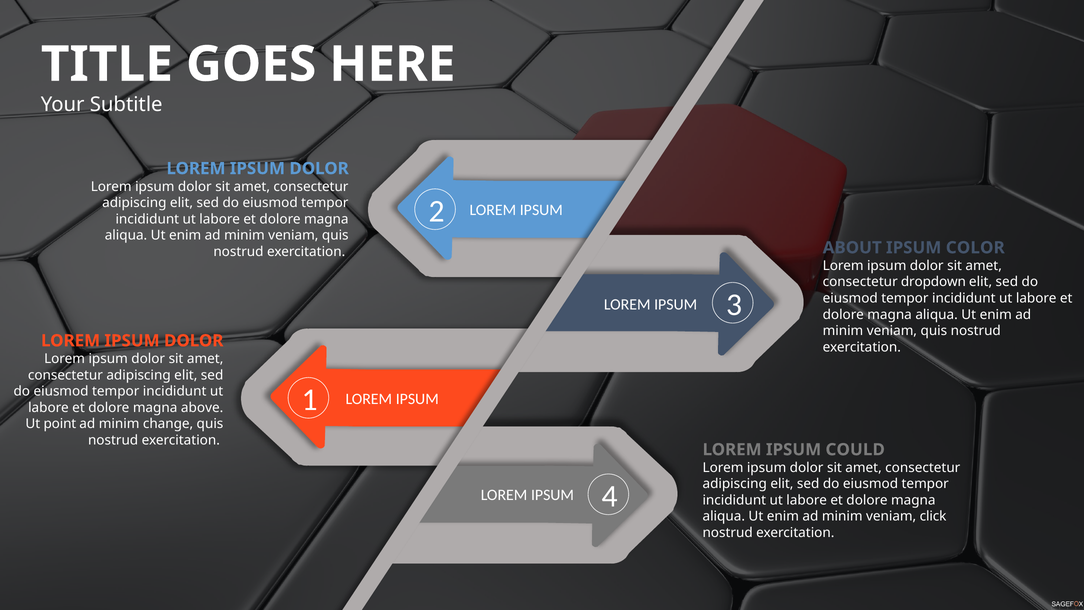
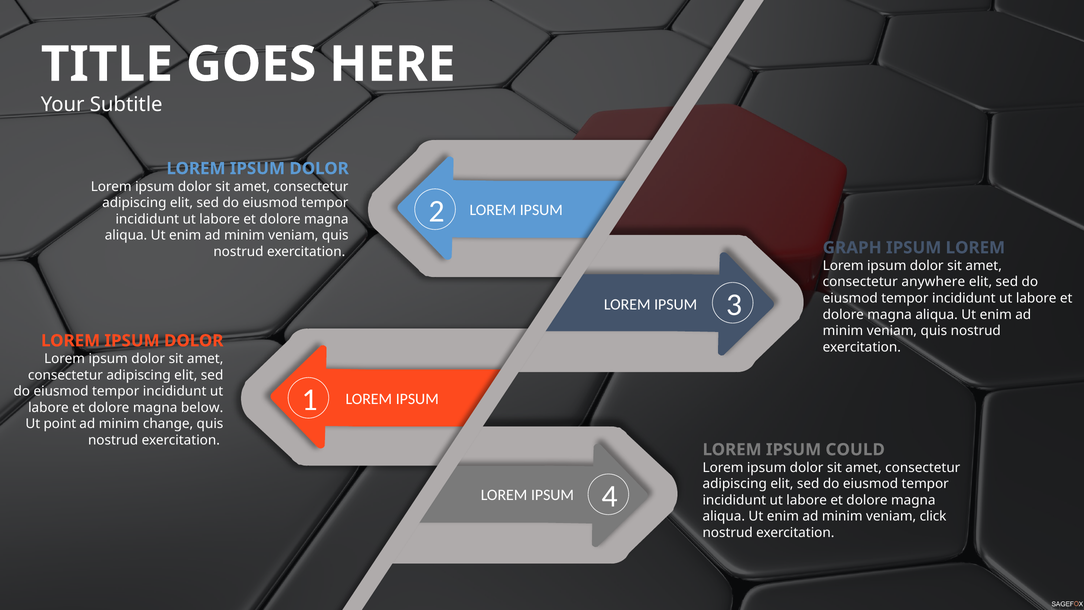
ABOUT: ABOUT -> GRAPH
IPSUM COLOR: COLOR -> LOREM
dropdown: dropdown -> anywhere
above: above -> below
